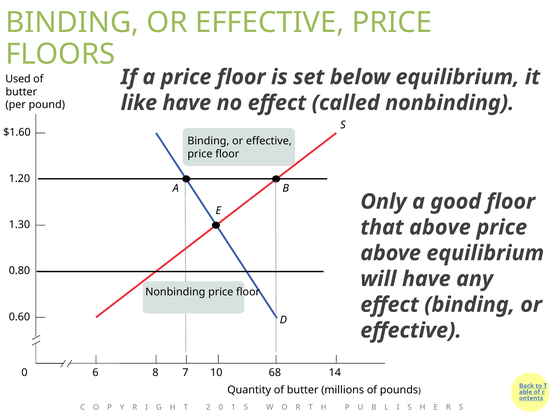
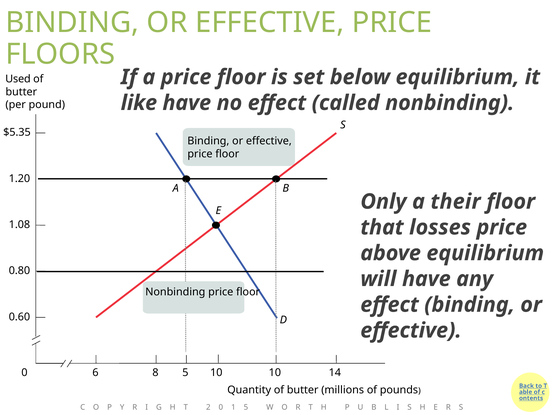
$1.60: $1.60 -> $5.35
good: good -> their
1.30: 1.30 -> 1.08
that above: above -> losses
8 7: 7 -> 5
10 68: 68 -> 10
